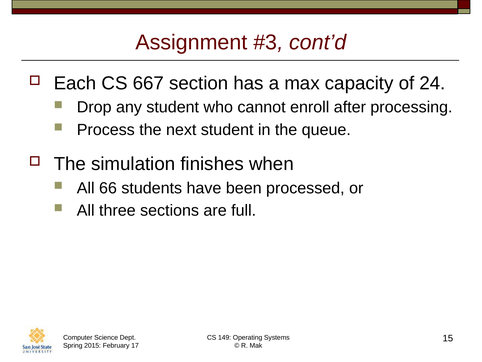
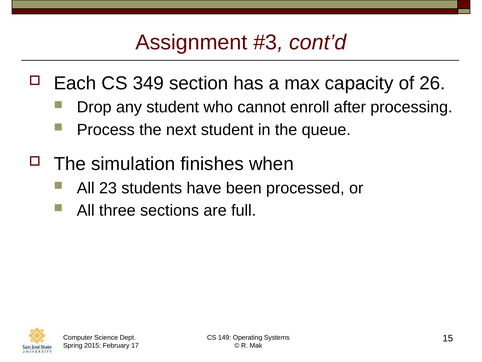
667: 667 -> 349
24: 24 -> 26
66: 66 -> 23
